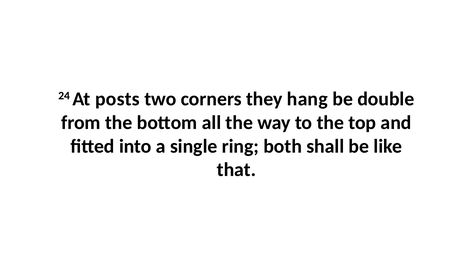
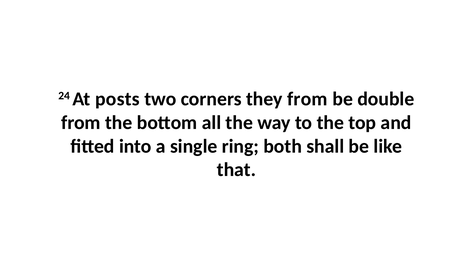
they hang: hang -> from
